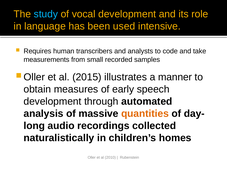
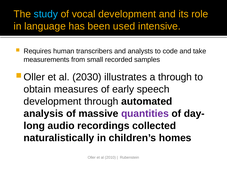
2015: 2015 -> 2030
a manner: manner -> through
quantities colour: orange -> purple
